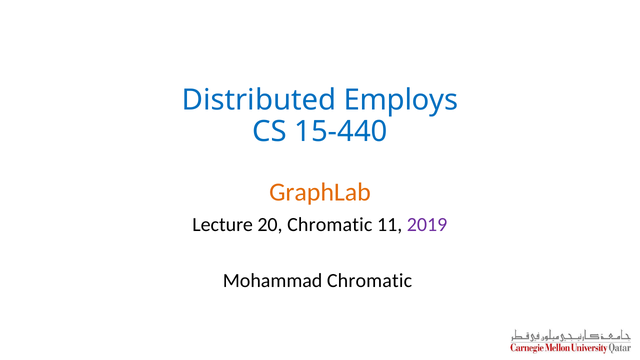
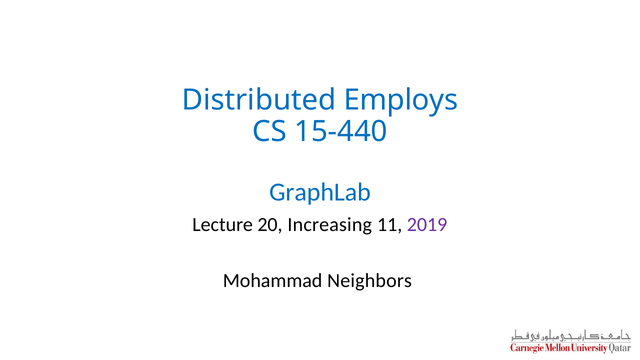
GraphLab colour: orange -> blue
20 Chromatic: Chromatic -> Increasing
Mohammad Chromatic: Chromatic -> Neighbors
